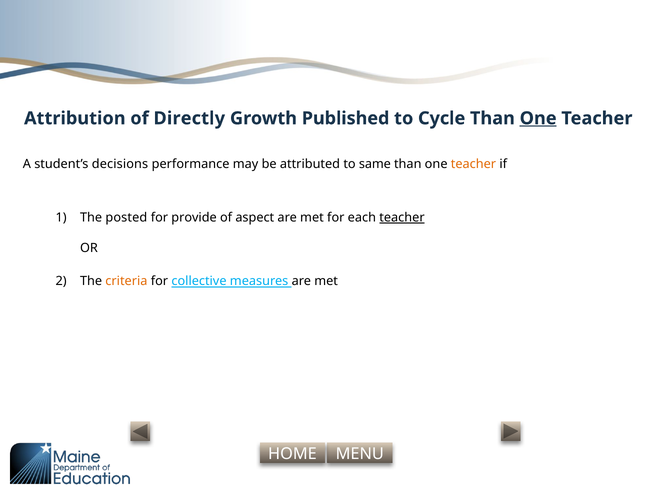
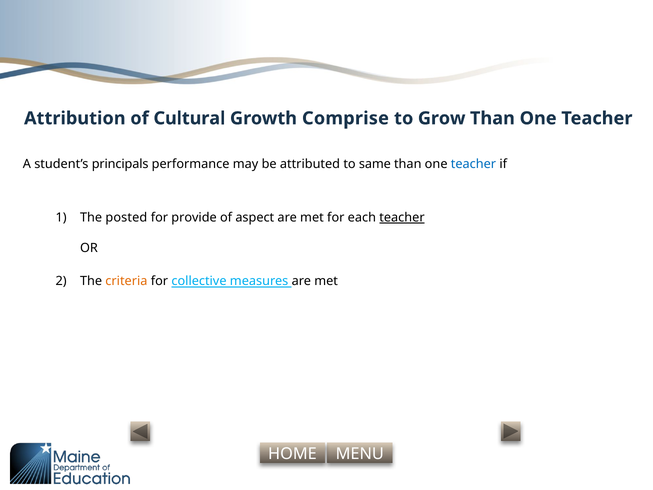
Directly: Directly -> Cultural
Published: Published -> Comprise
Cycle: Cycle -> Grow
One at (538, 118) underline: present -> none
decisions: decisions -> principals
teacher at (473, 164) colour: orange -> blue
